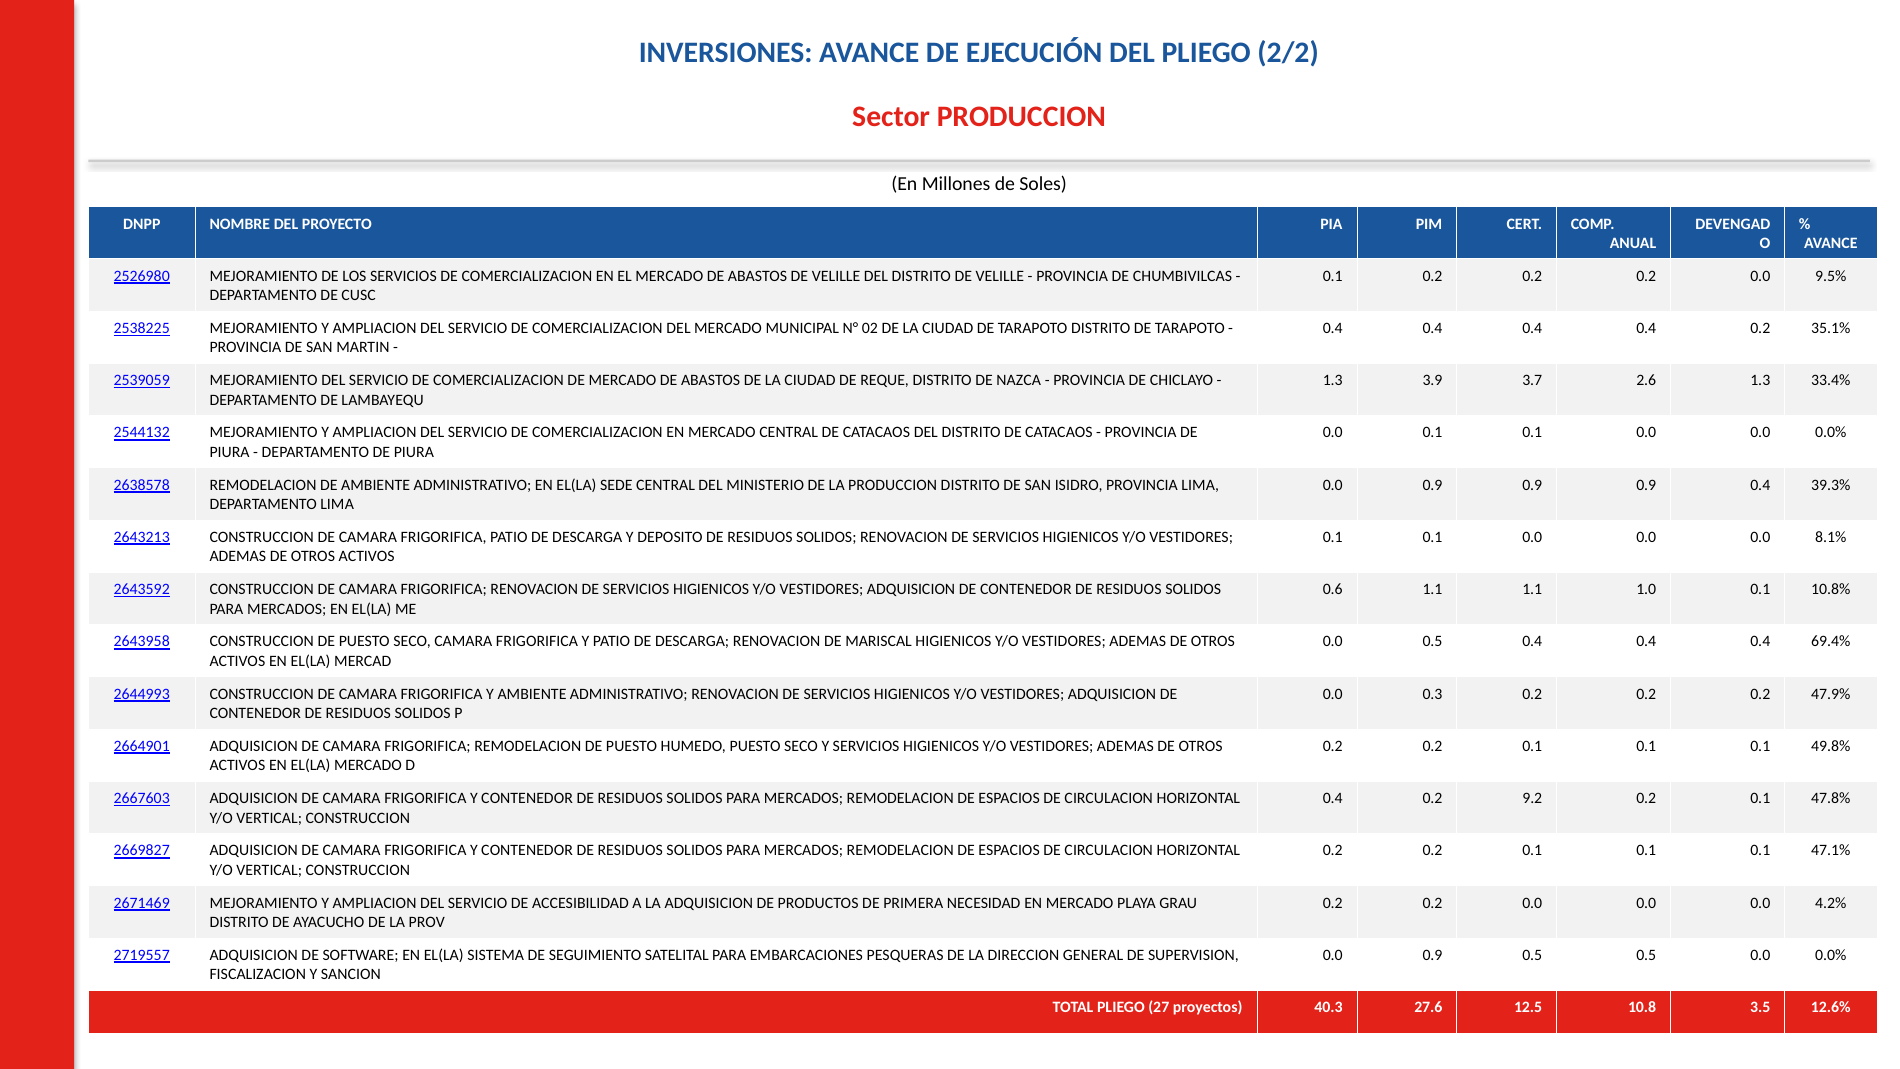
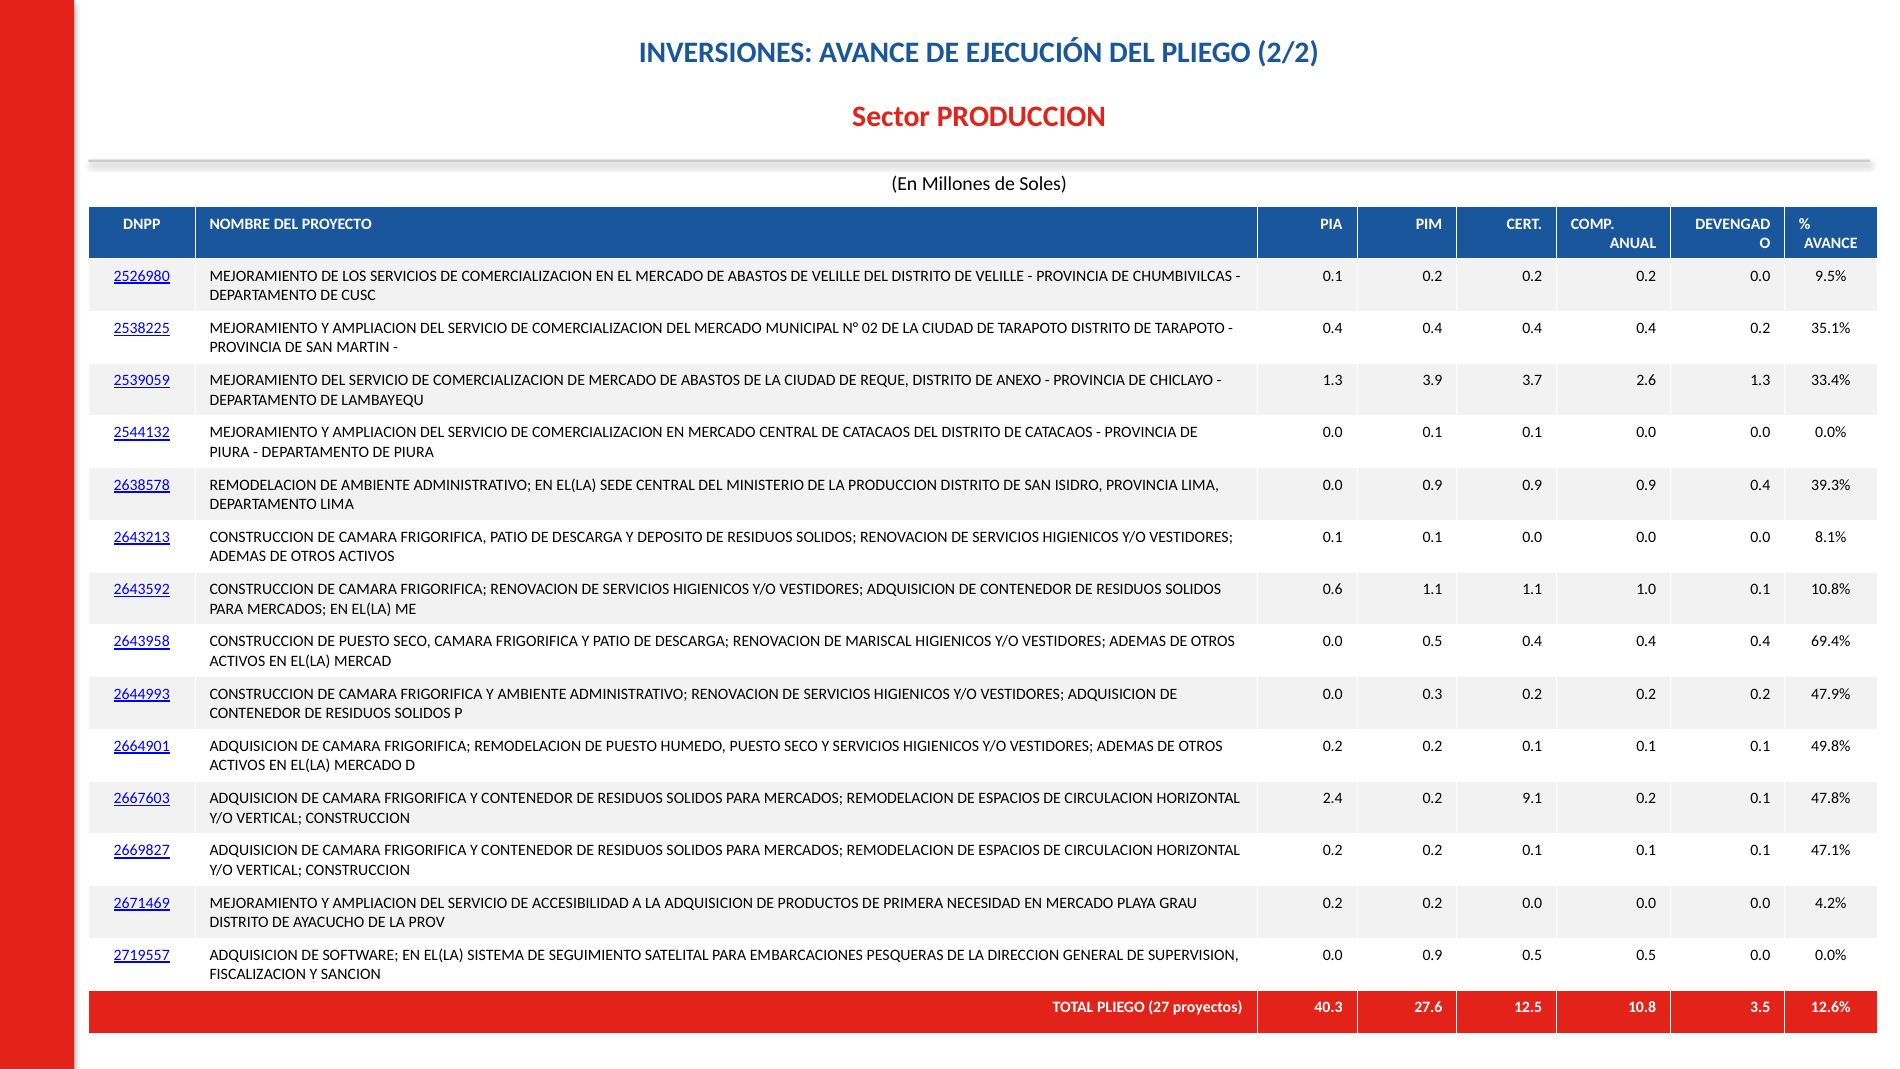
NAZCA: NAZCA -> ANEXO
0.4 at (1333, 798): 0.4 -> 2.4
9.2: 9.2 -> 9.1
